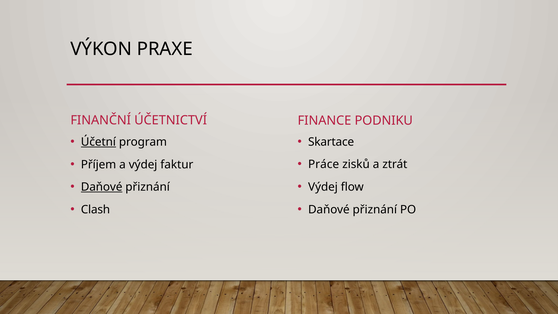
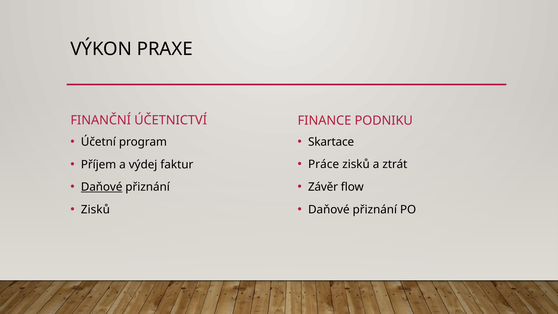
Účetní underline: present -> none
Výdej at (323, 187): Výdej -> Závěr
Clash at (95, 210): Clash -> Zisků
